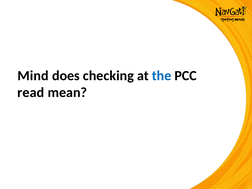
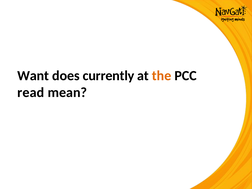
Mind: Mind -> Want
checking: checking -> currently
the colour: blue -> orange
